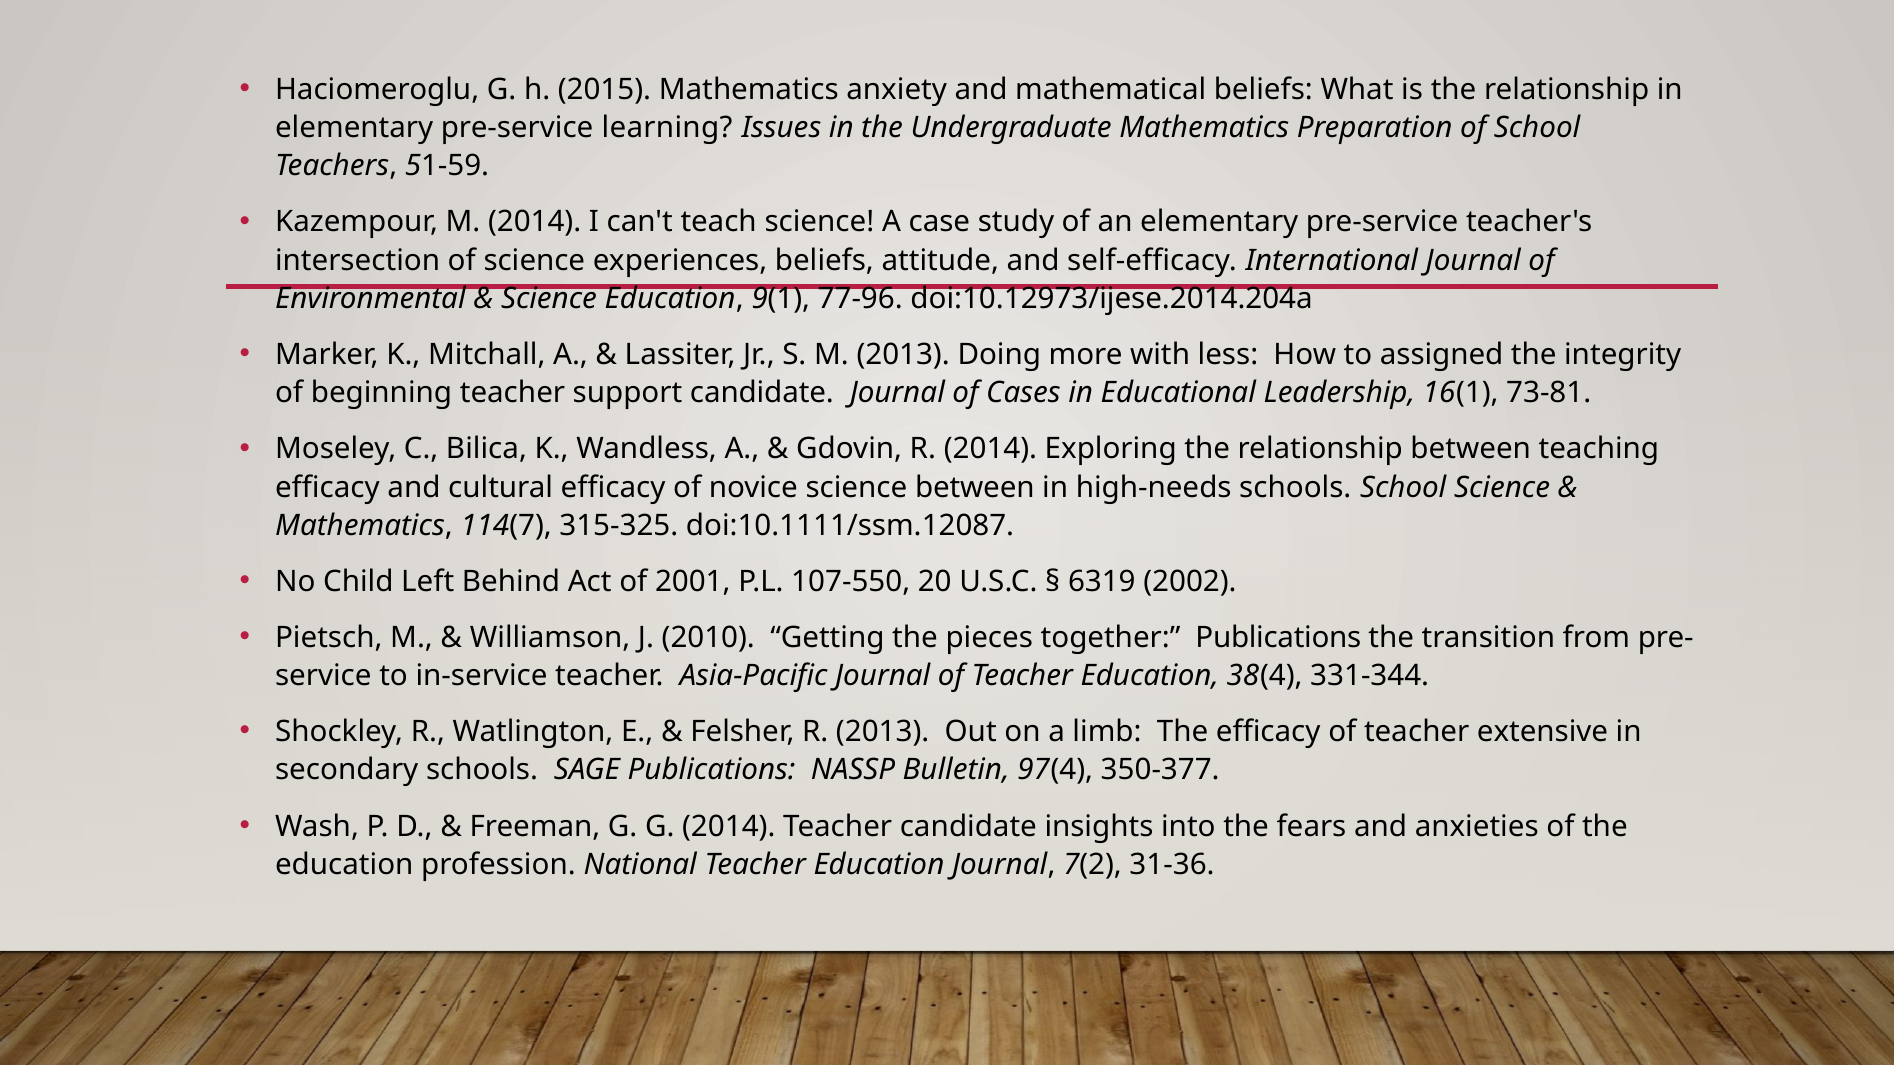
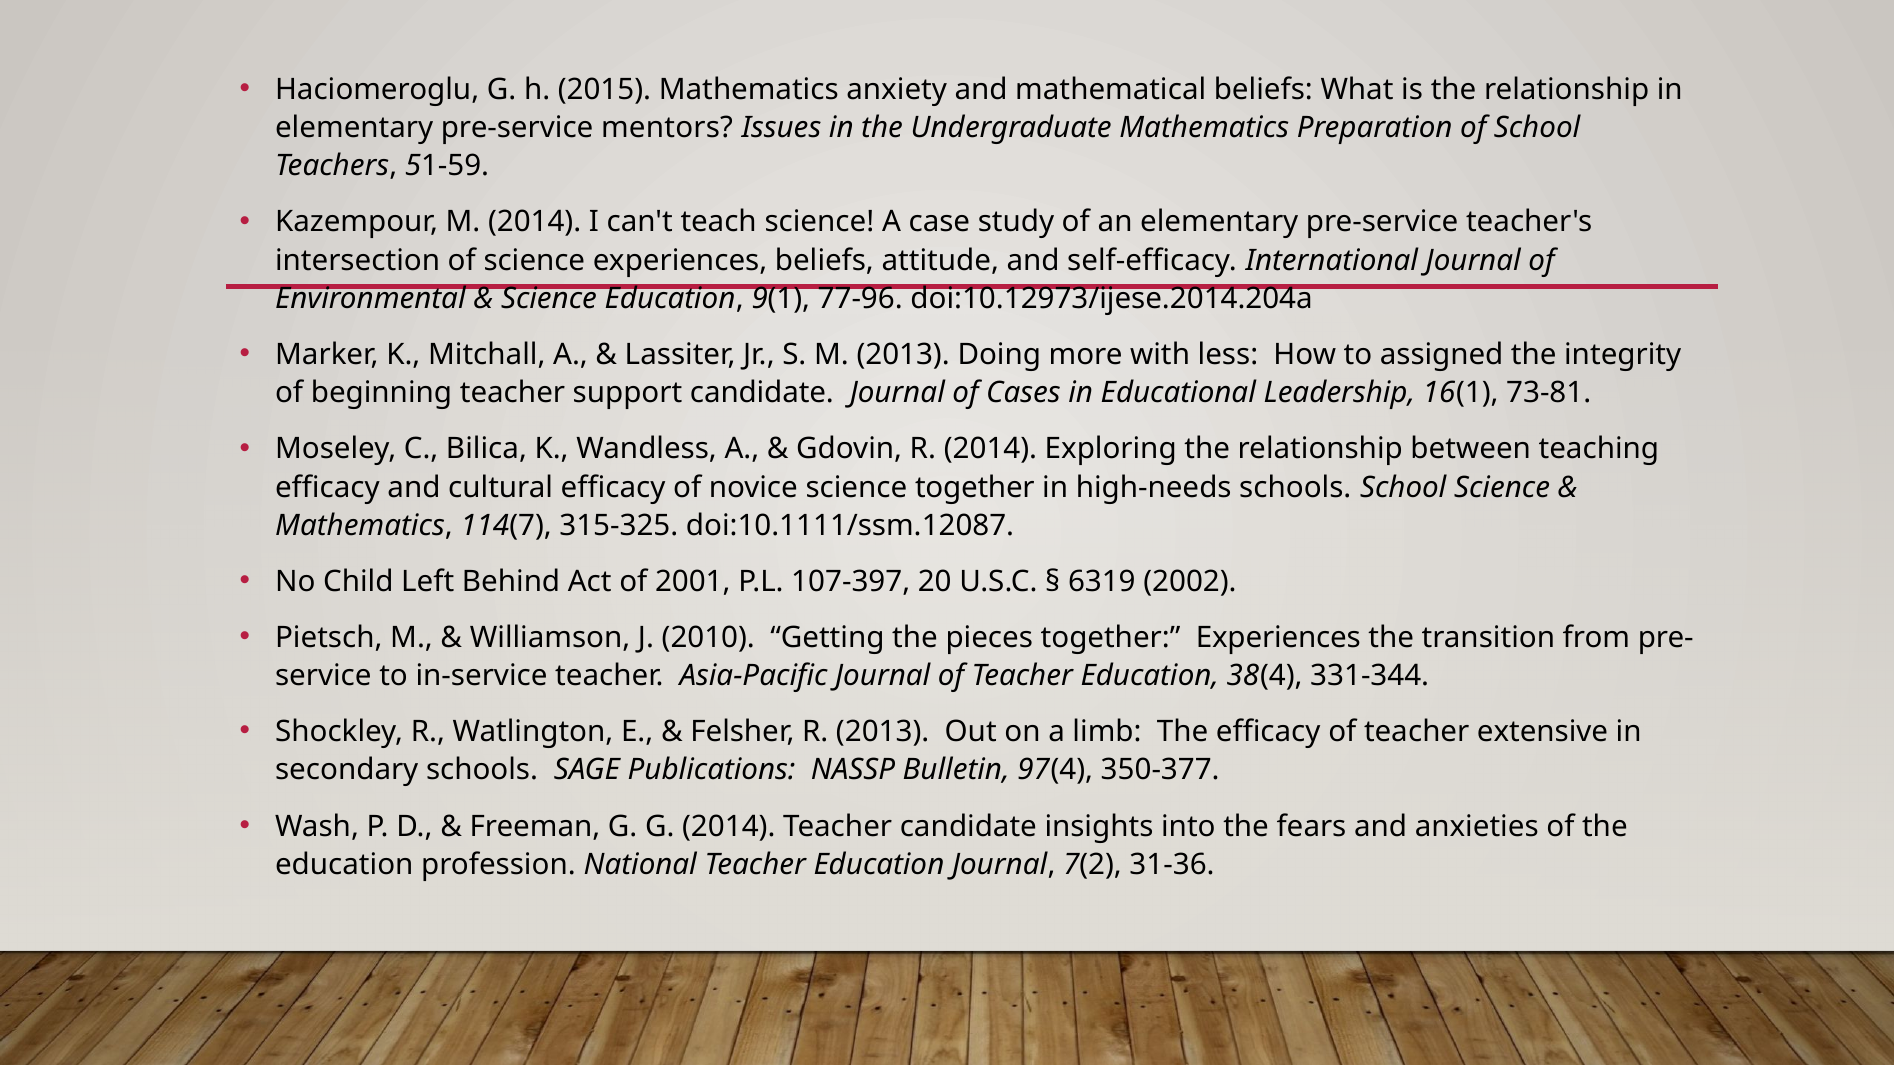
learning: learning -> mentors
science between: between -> together
107-550: 107-550 -> 107-397
together Publications: Publications -> Experiences
